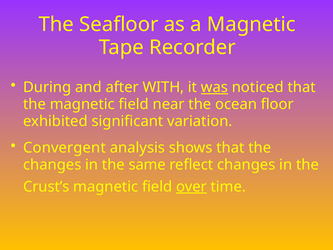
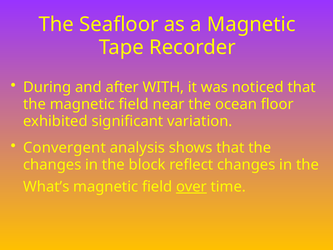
was underline: present -> none
same: same -> block
Crust’s: Crust’s -> What’s
